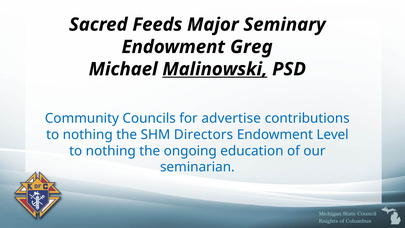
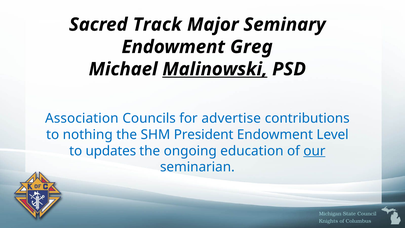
Feeds: Feeds -> Track
Community: Community -> Association
Directors: Directors -> President
nothing at (111, 151): nothing -> updates
our underline: none -> present
